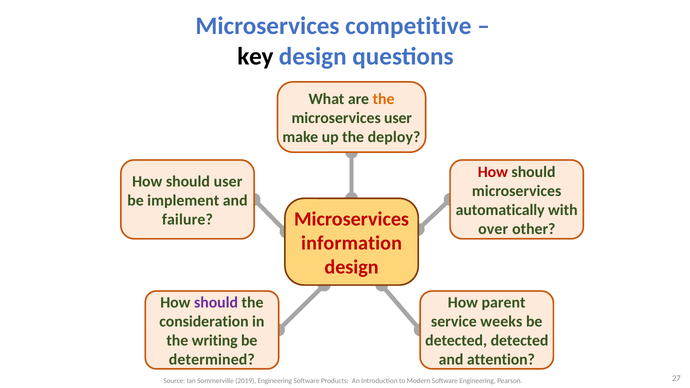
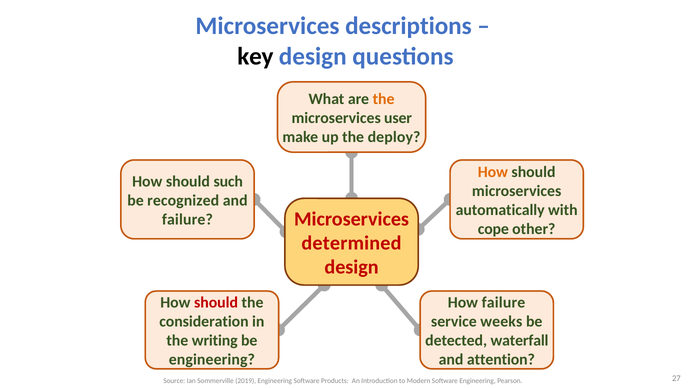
competitive: competitive -> descriptions
How at (493, 172) colour: red -> orange
should user: user -> such
implement: implement -> recognized
over: over -> cope
information: information -> determined
should at (216, 303) colour: purple -> red
How parent: parent -> failure
detected detected: detected -> waterfall
determined at (212, 360): determined -> engineering
